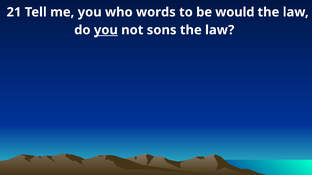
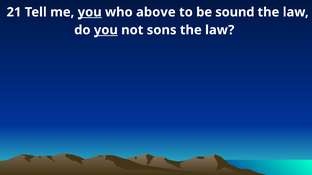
you at (90, 12) underline: none -> present
words: words -> above
would: would -> sound
